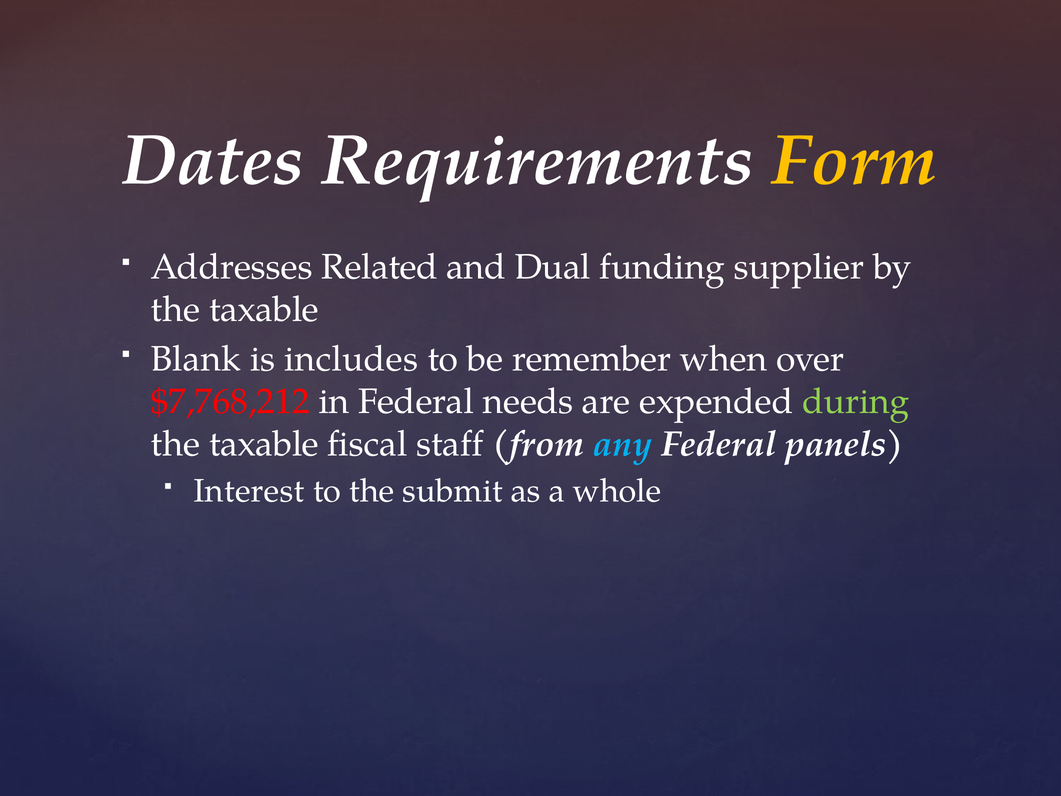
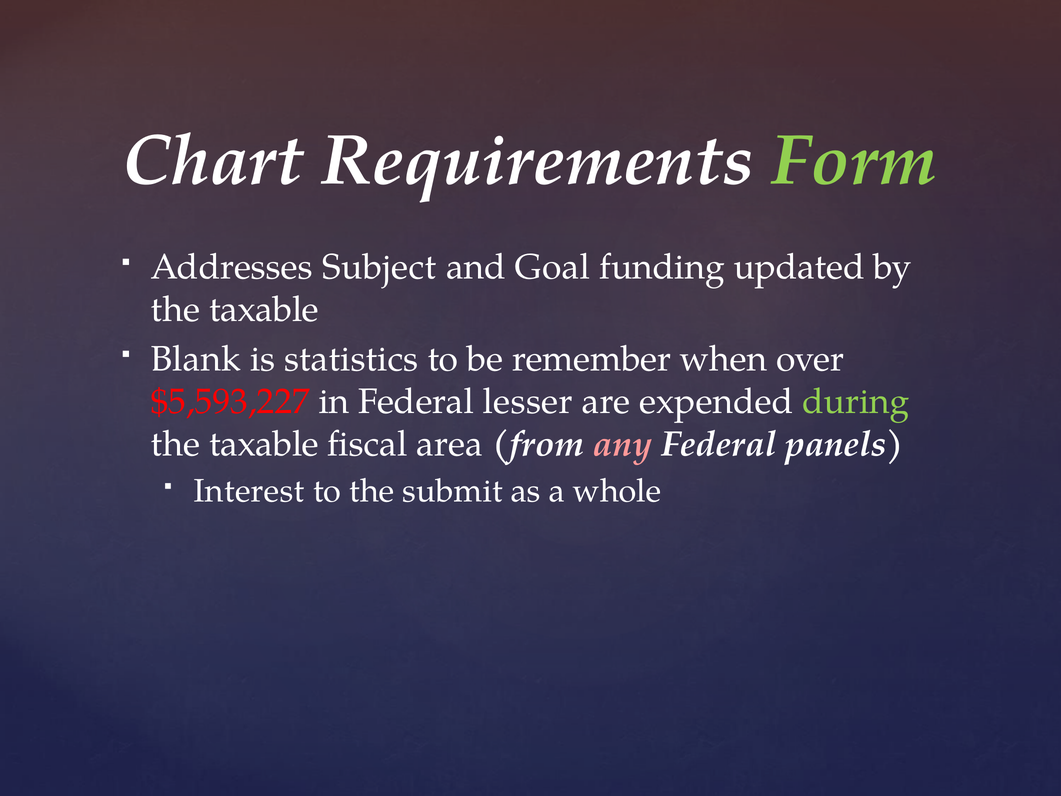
Dates: Dates -> Chart
Form colour: yellow -> light green
Related: Related -> Subject
Dual: Dual -> Goal
supplier: supplier -> updated
includes: includes -> statistics
$7,768,212: $7,768,212 -> $5,593,227
needs: needs -> lesser
staff: staff -> area
any colour: light blue -> pink
